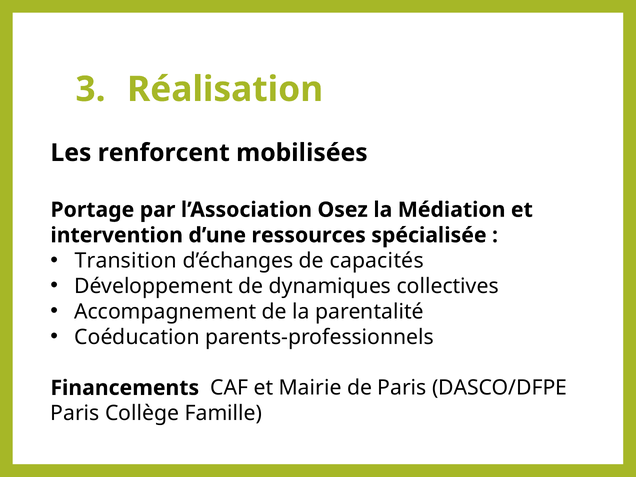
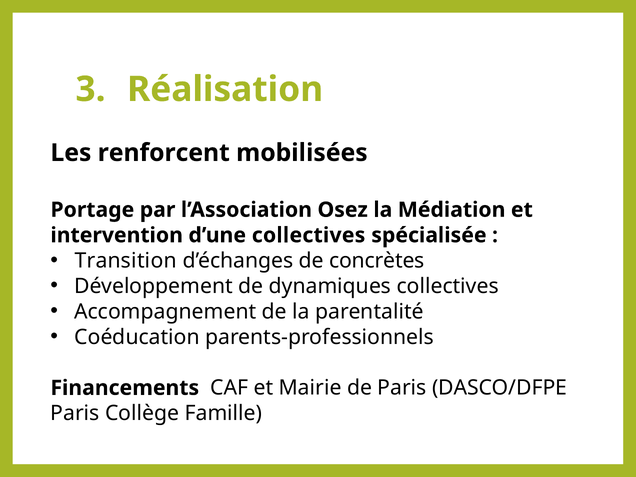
d’une ressources: ressources -> collectives
capacités: capacités -> concrètes
